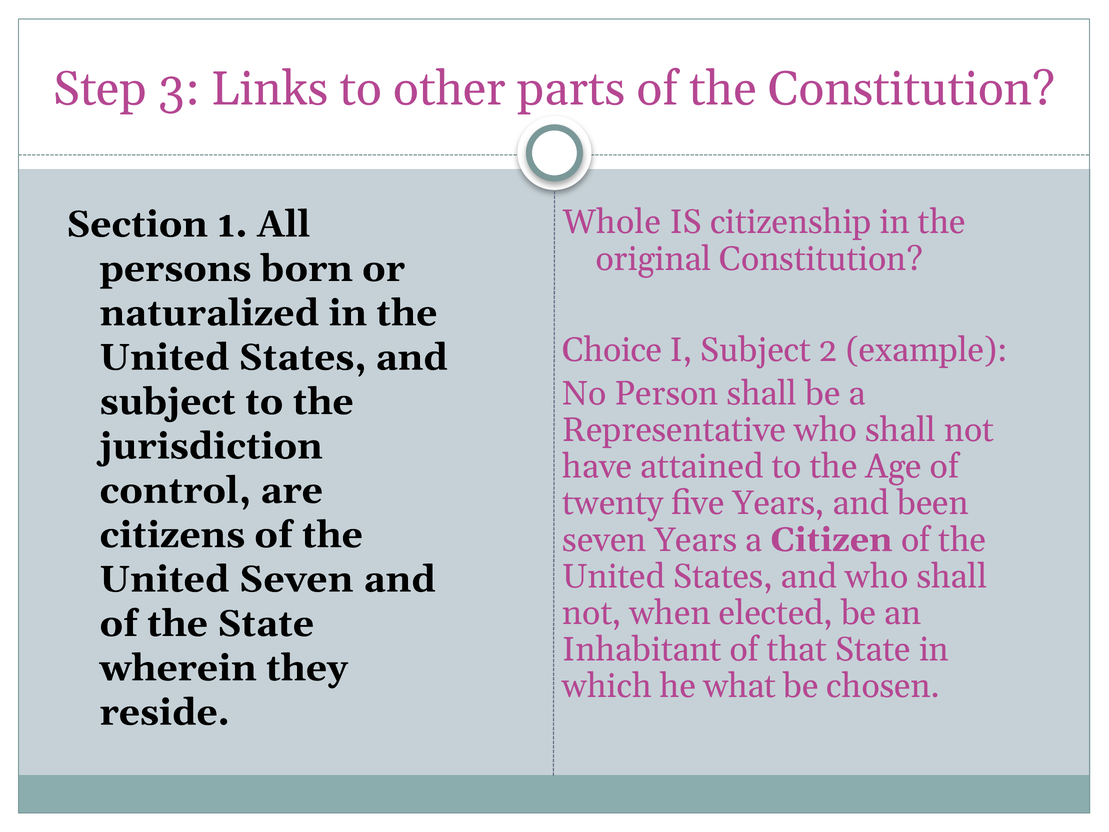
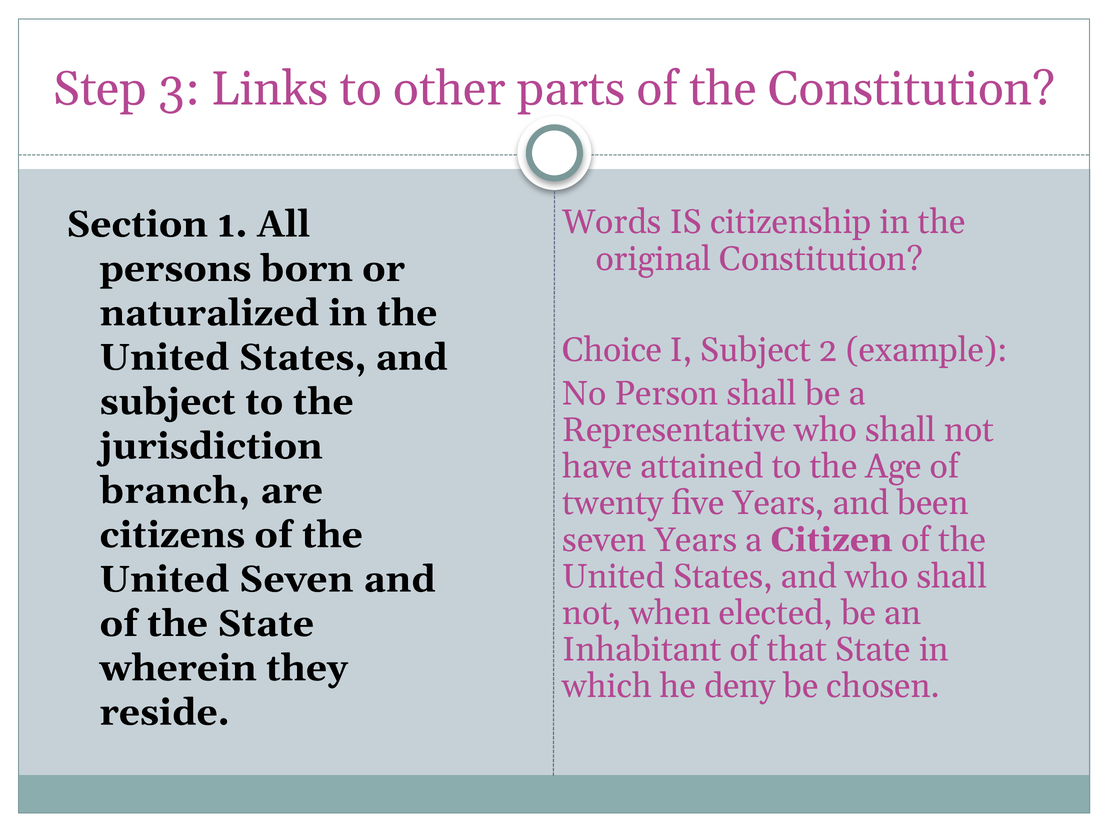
Whole: Whole -> Words
control: control -> branch
what: what -> deny
